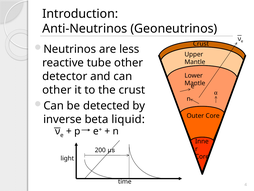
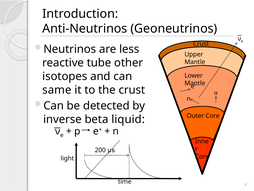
detector: detector -> isotopes
other at (57, 90): other -> same
